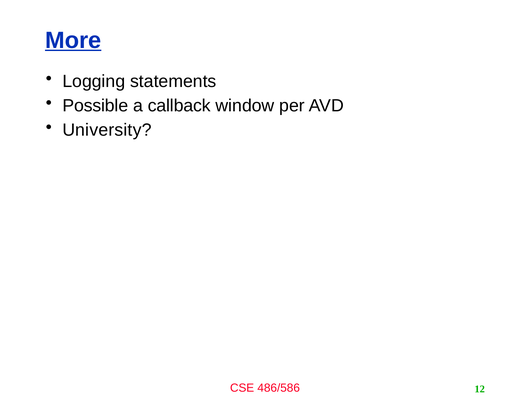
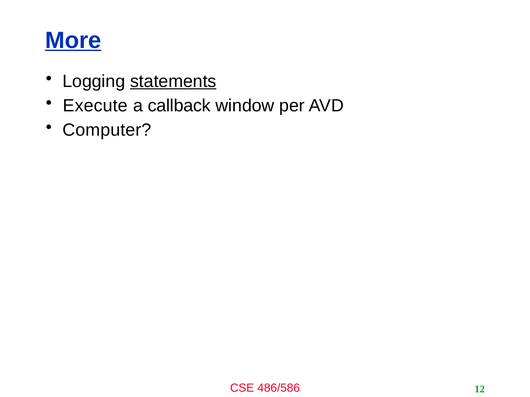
statements underline: none -> present
Possible: Possible -> Execute
University: University -> Computer
